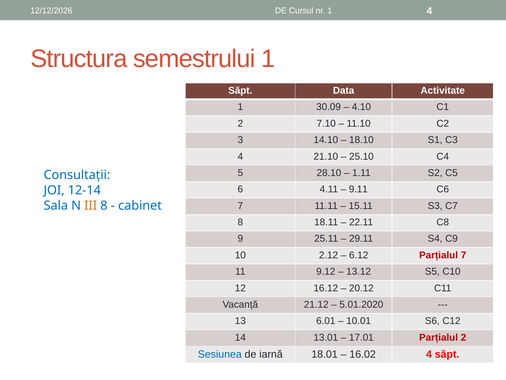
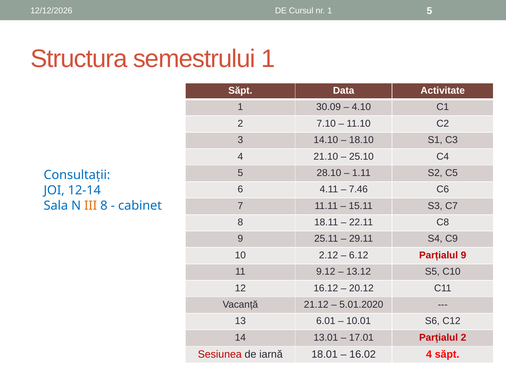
1 4: 4 -> 5
9.11: 9.11 -> 7.46
Parțialul 7: 7 -> 9
Sesiunea colour: blue -> red
